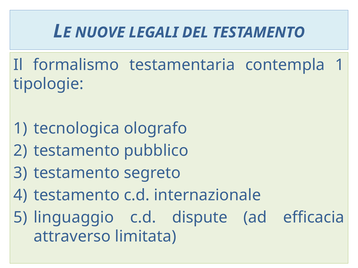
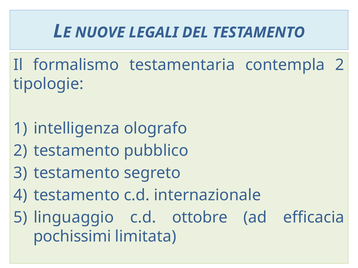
contempla 1: 1 -> 2
tecnologica: tecnologica -> intelligenza
dispute: dispute -> ottobre
attraverso: attraverso -> pochissimi
